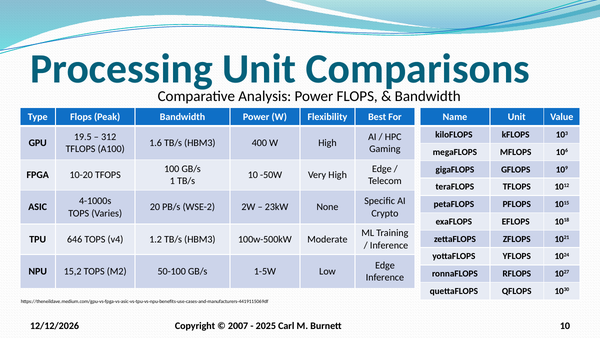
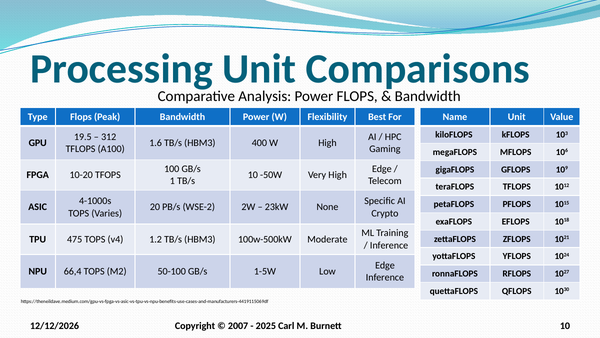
646: 646 -> 475
15,2: 15,2 -> 66,4
